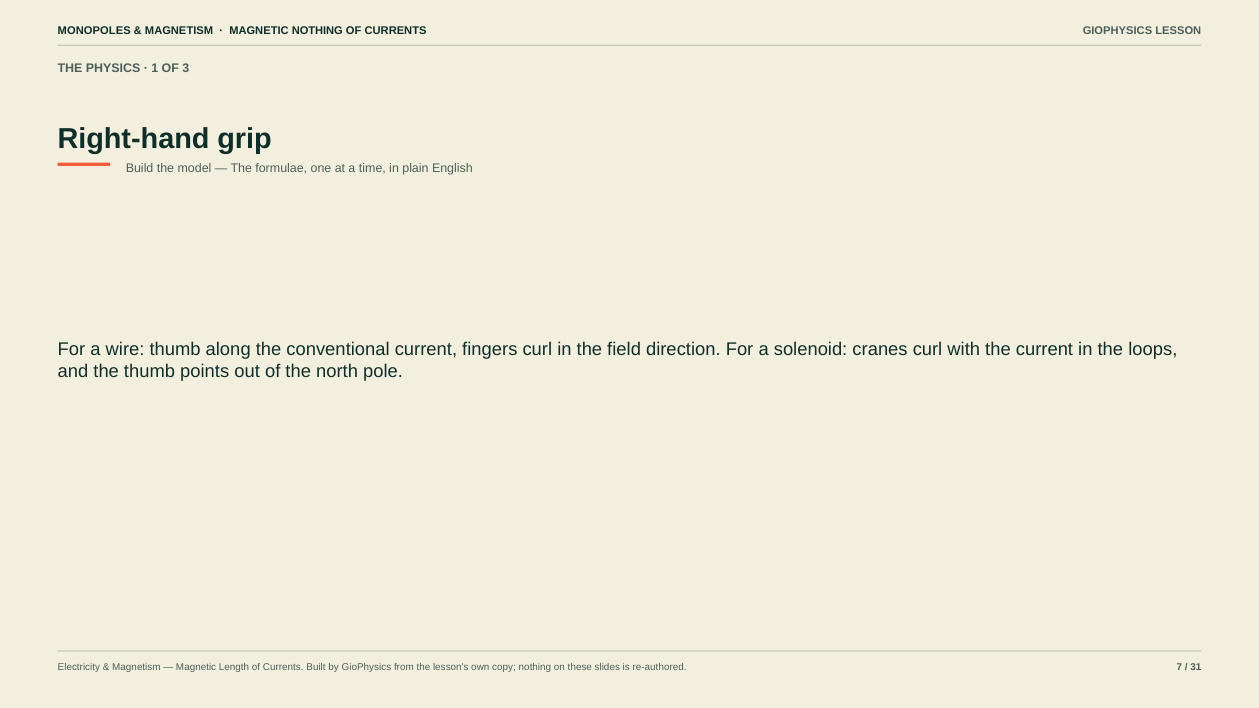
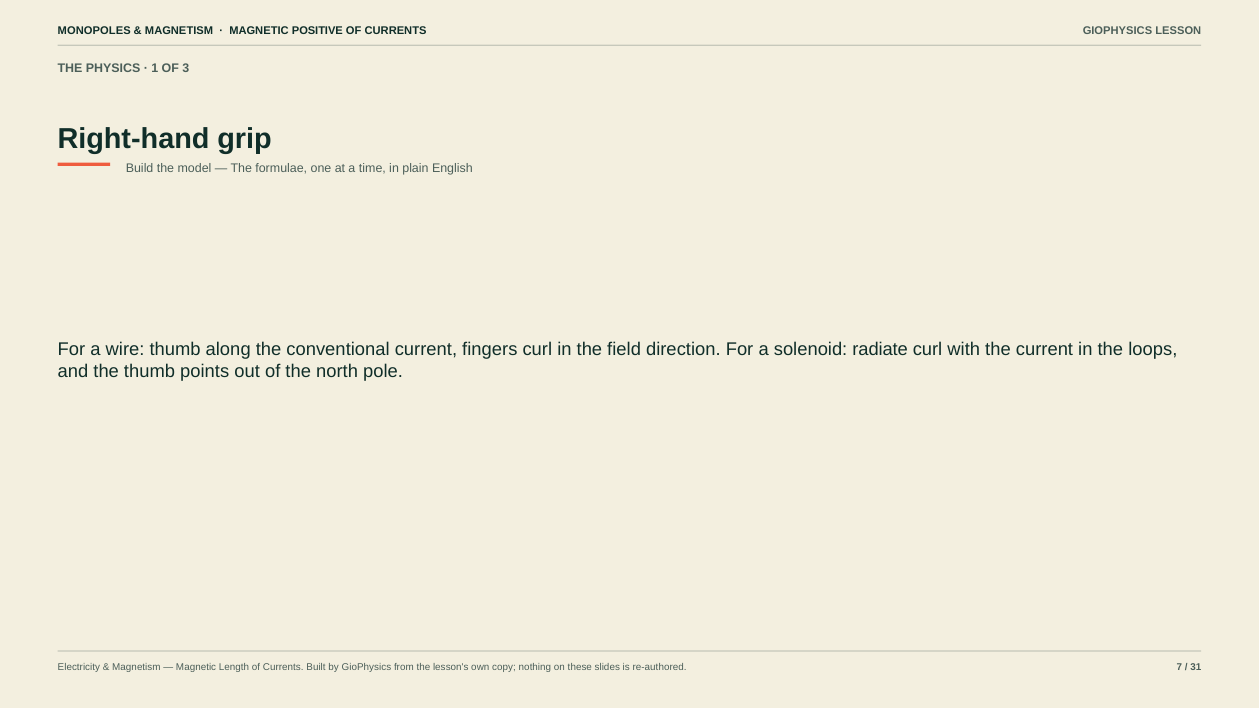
MAGNETIC NOTHING: NOTHING -> POSITIVE
cranes: cranes -> radiate
